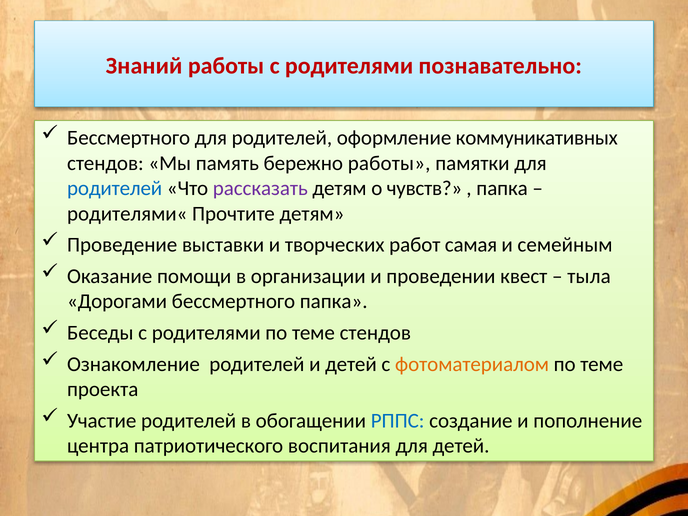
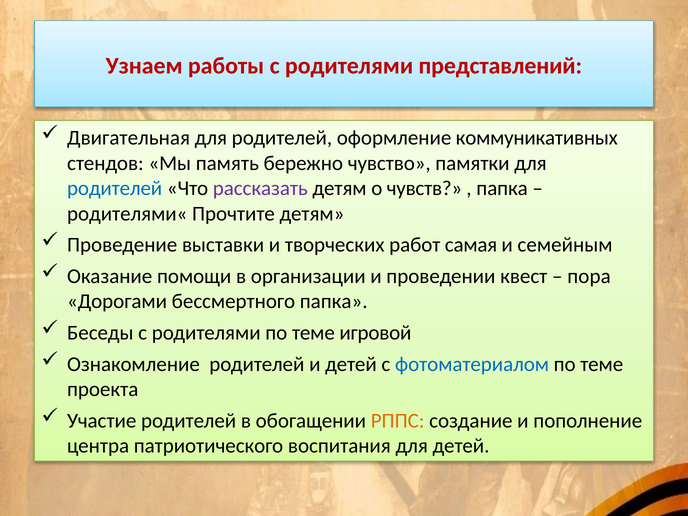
Знаний: Знаний -> Узнаем
познавательно: познавательно -> представлений
Бессмертного at (129, 138): Бессмертного -> Двигательная
бережно работы: работы -> чувство
тыла: тыла -> пора
теме стендов: стендов -> игровой
фотоматериалом colour: orange -> blue
РППС colour: blue -> orange
